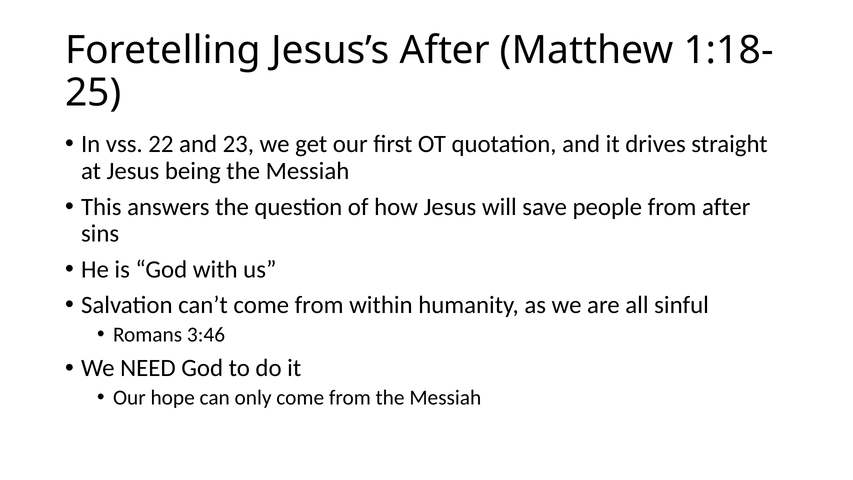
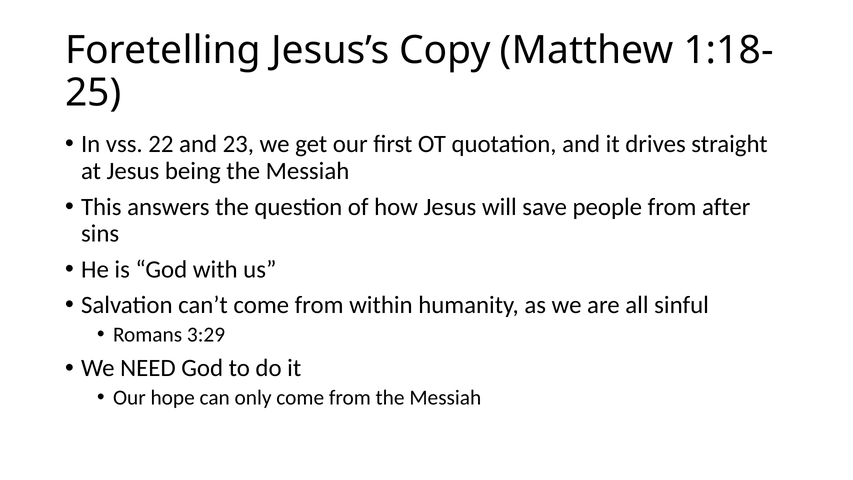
Jesus’s After: After -> Copy
3:46: 3:46 -> 3:29
